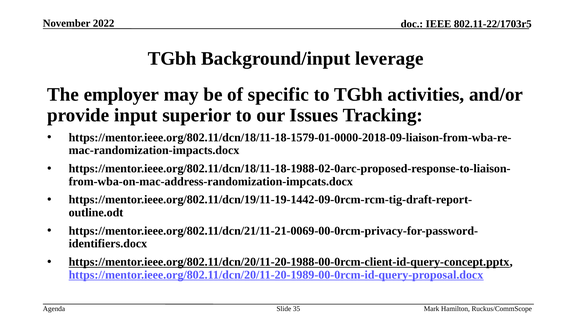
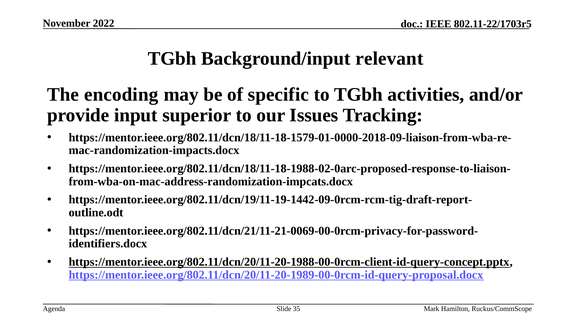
leverage: leverage -> relevant
employer: employer -> encoding
